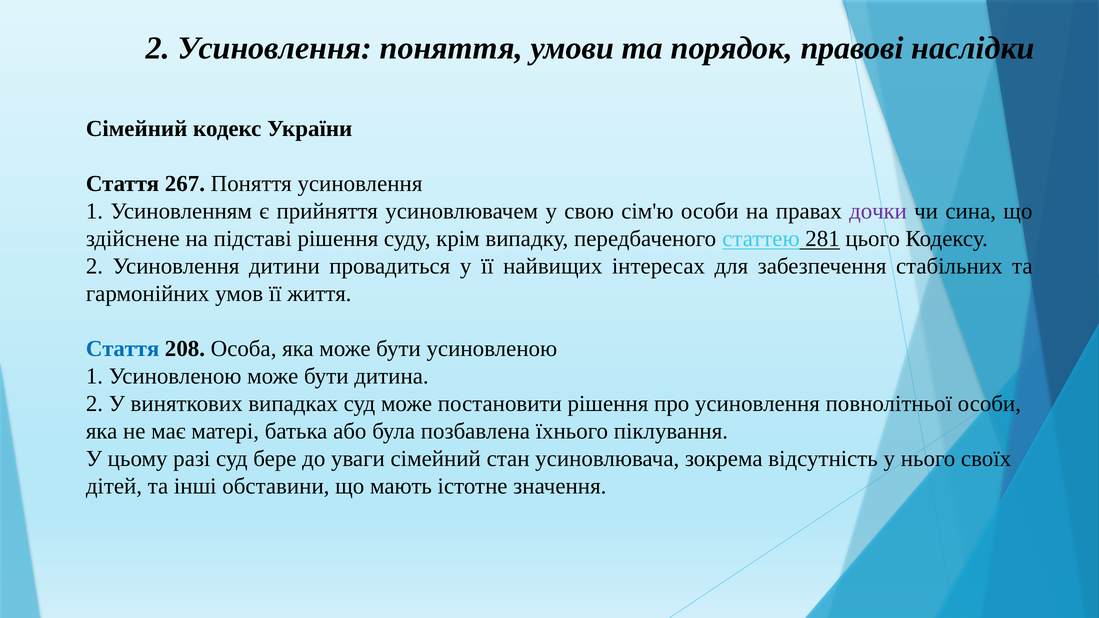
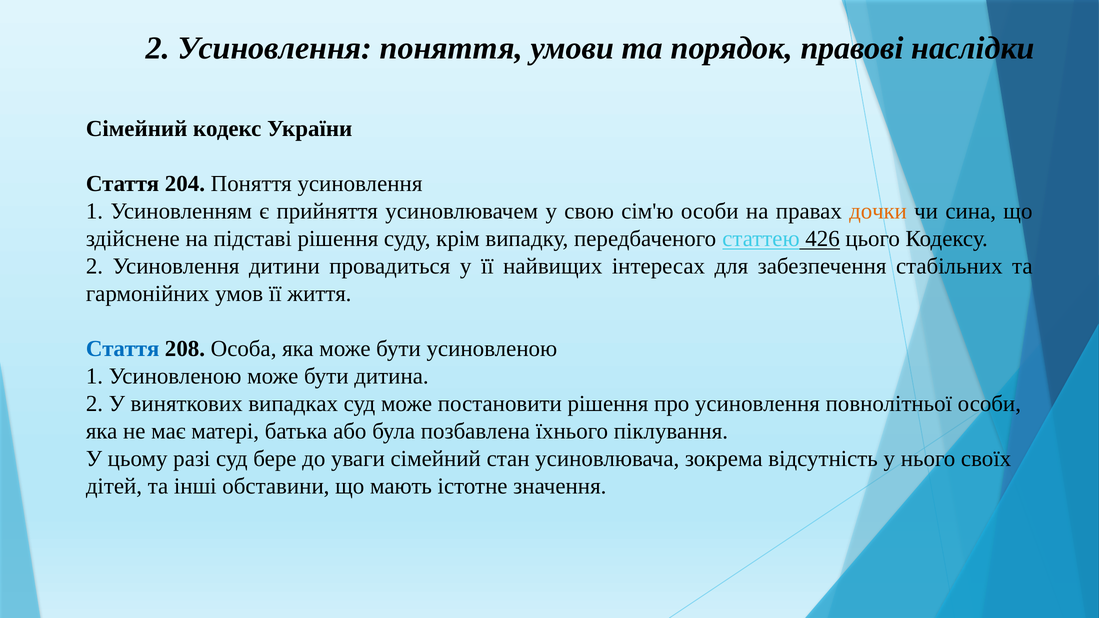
267: 267 -> 204
дочки colour: purple -> orange
281: 281 -> 426
